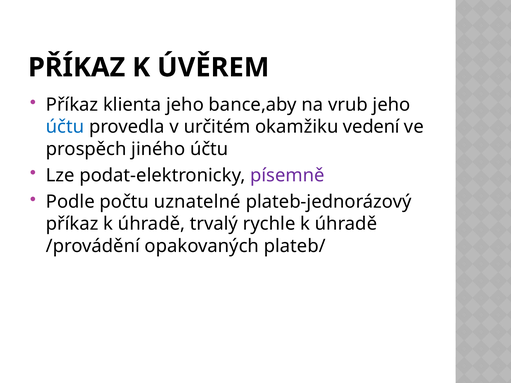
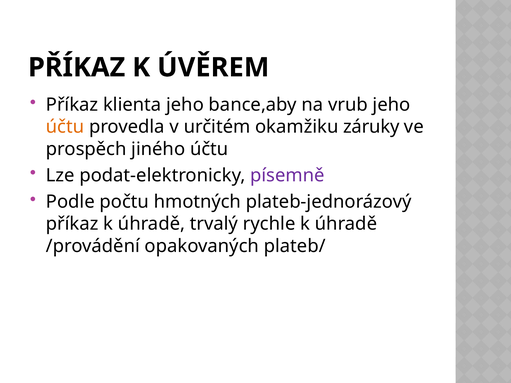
účtu at (65, 127) colour: blue -> orange
vedení: vedení -> záruky
uznatelné: uznatelné -> hmotných
